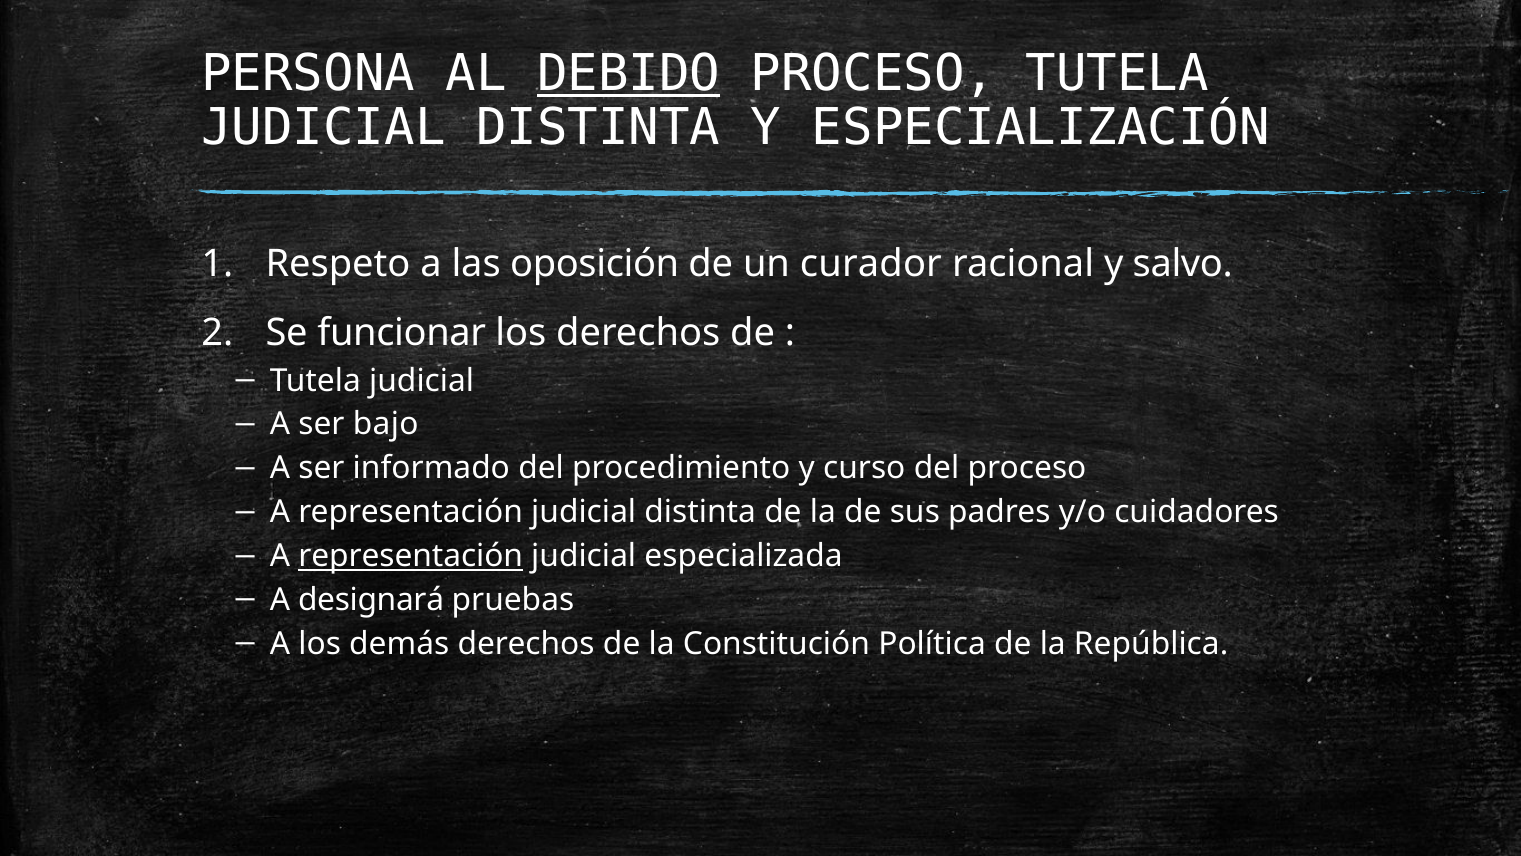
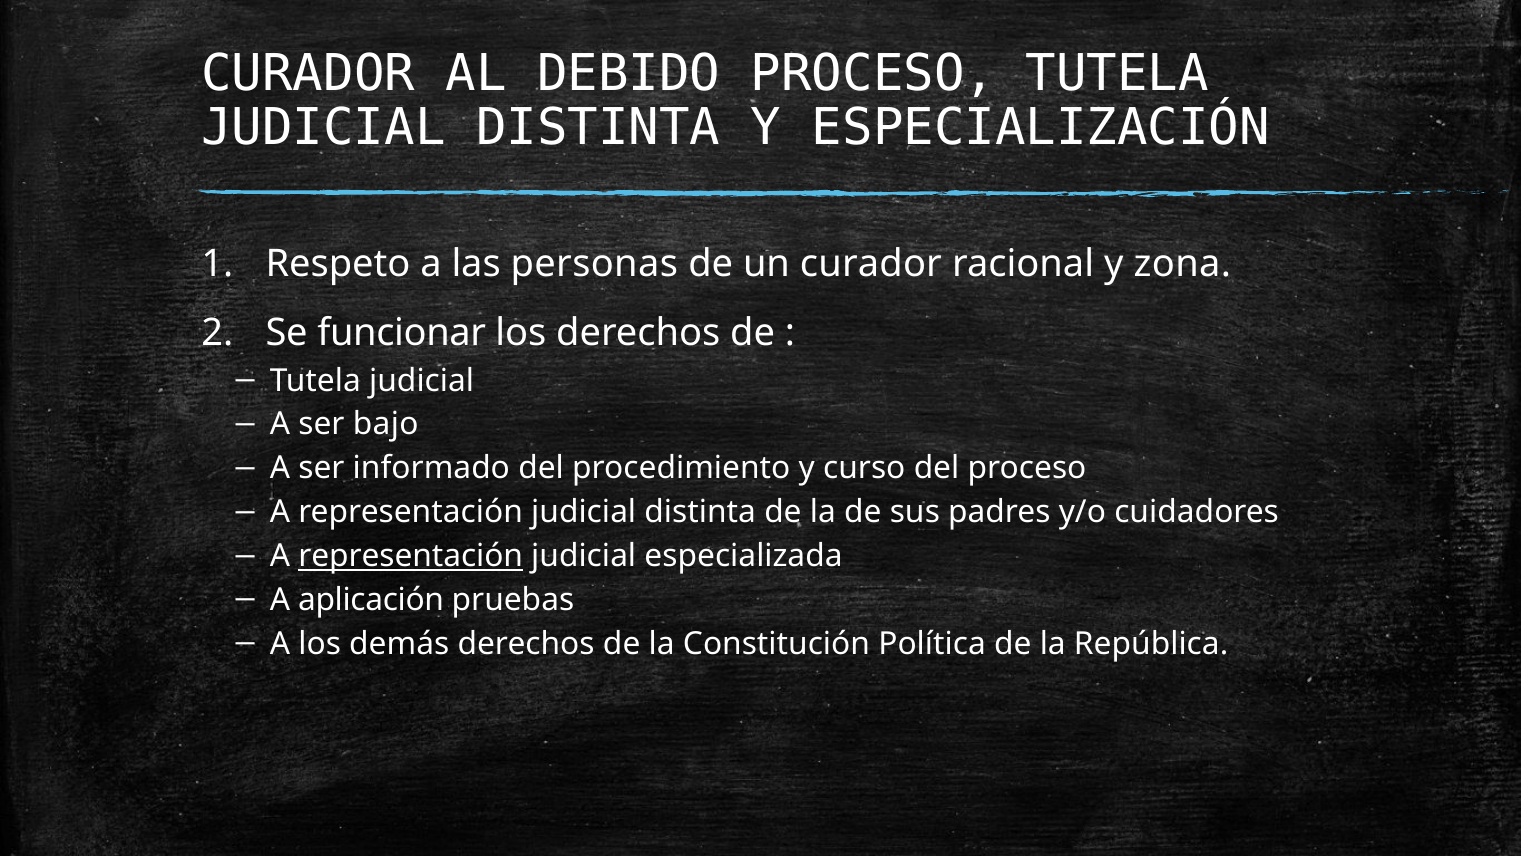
PERSONA at (308, 73): PERSONA -> CURADOR
DEBIDO underline: present -> none
oposición: oposición -> personas
salvo: salvo -> zona
designará: designará -> aplicación
